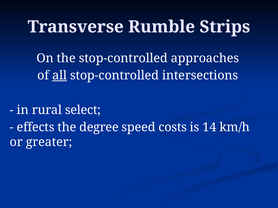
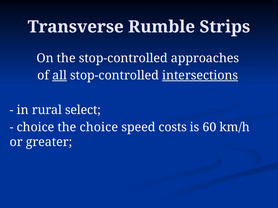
intersections underline: none -> present
effects at (36, 128): effects -> choice
the degree: degree -> choice
14: 14 -> 60
